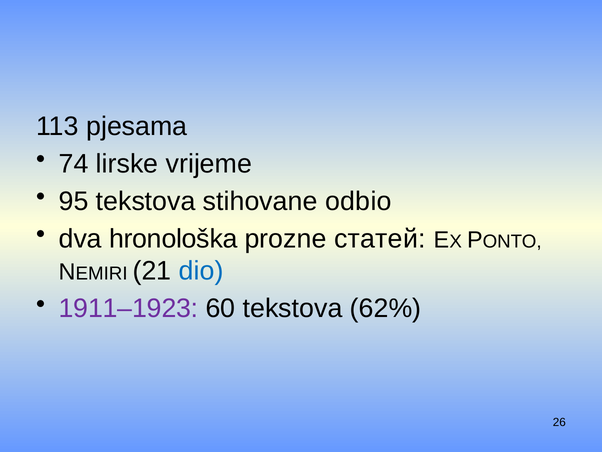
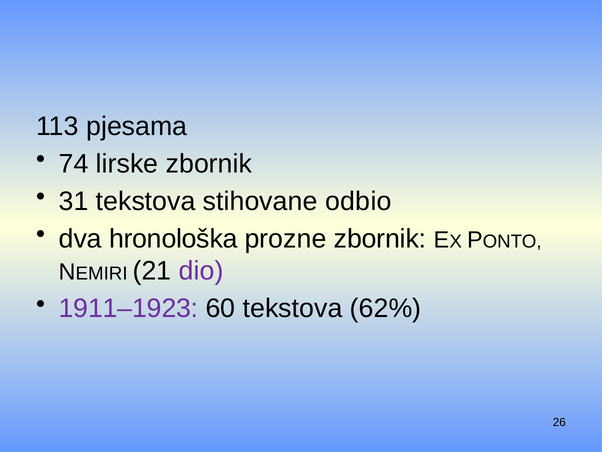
lirske vrijeme: vrijeme -> zbornik
95: 95 -> 31
prozne статей: статей -> zbornik
dio colour: blue -> purple
